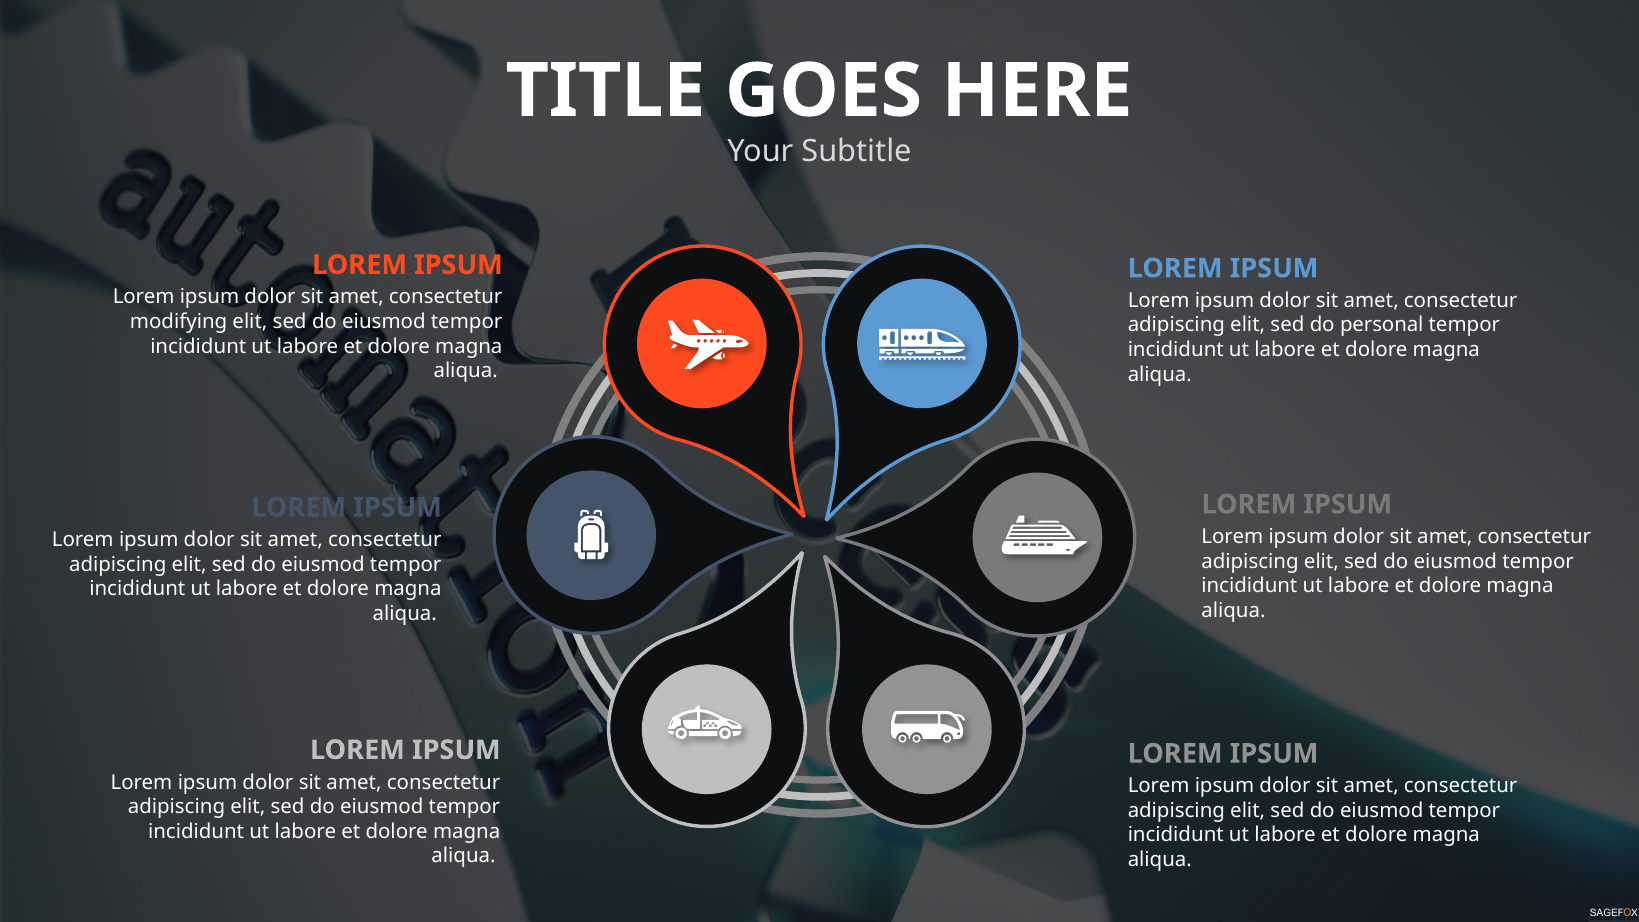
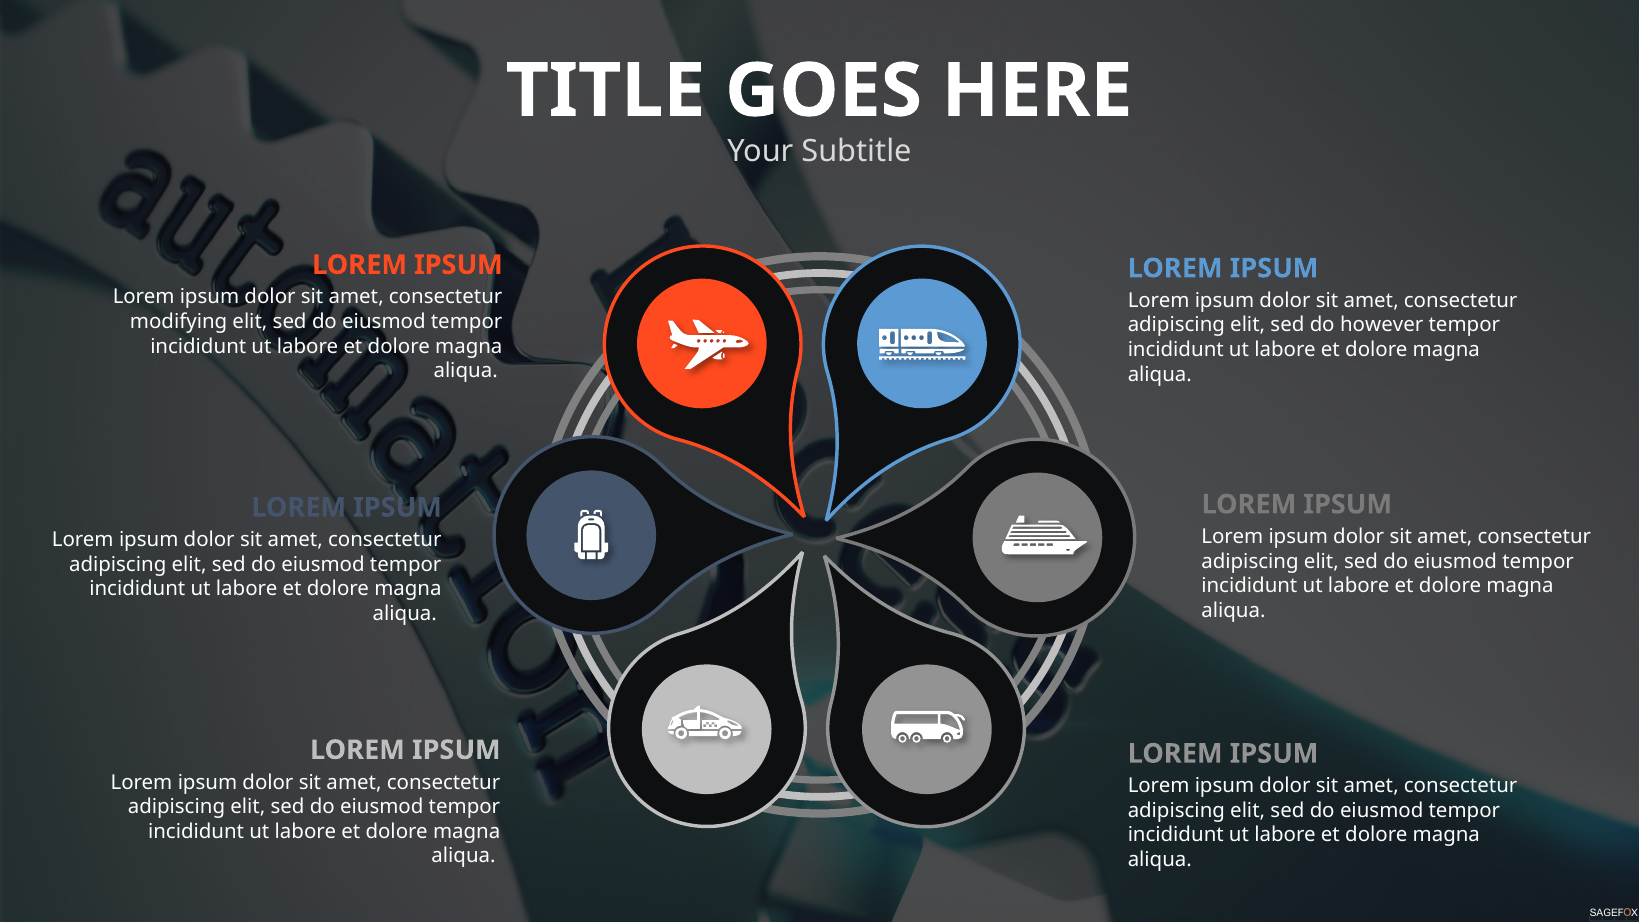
personal: personal -> however
